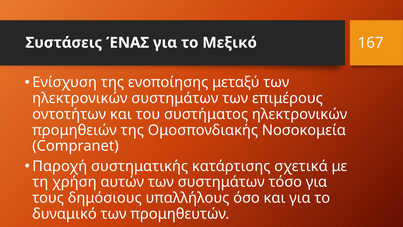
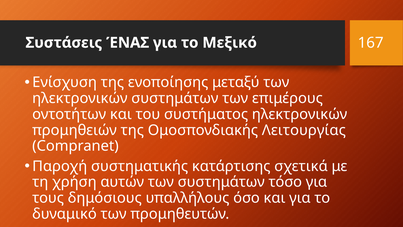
Νοσοκομεία: Νοσοκομεία -> Λειτουργίας
